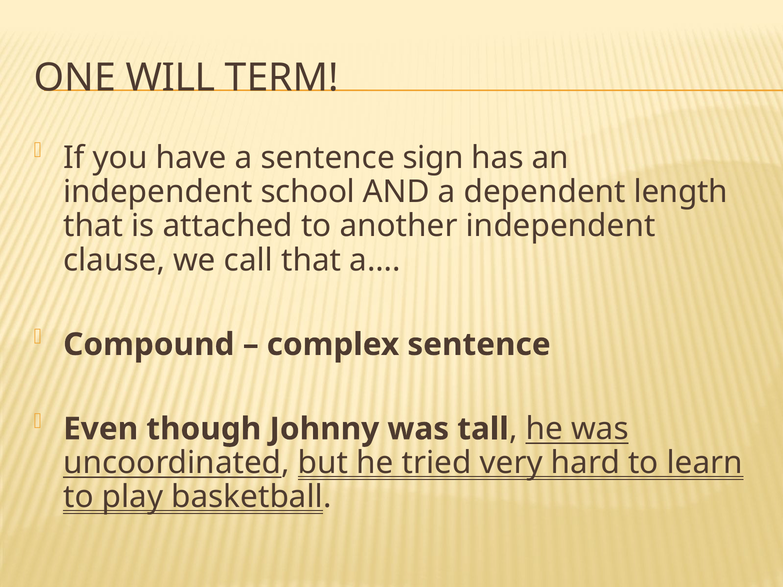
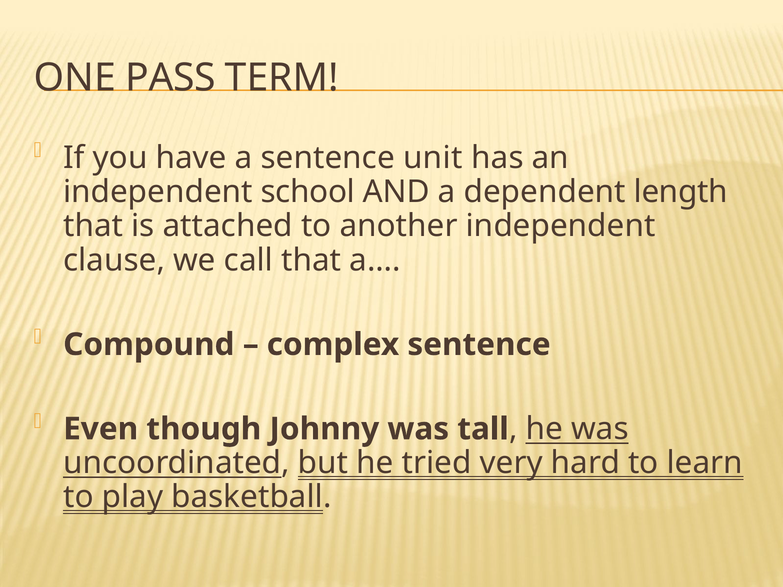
WILL: WILL -> PASS
sign: sign -> unit
